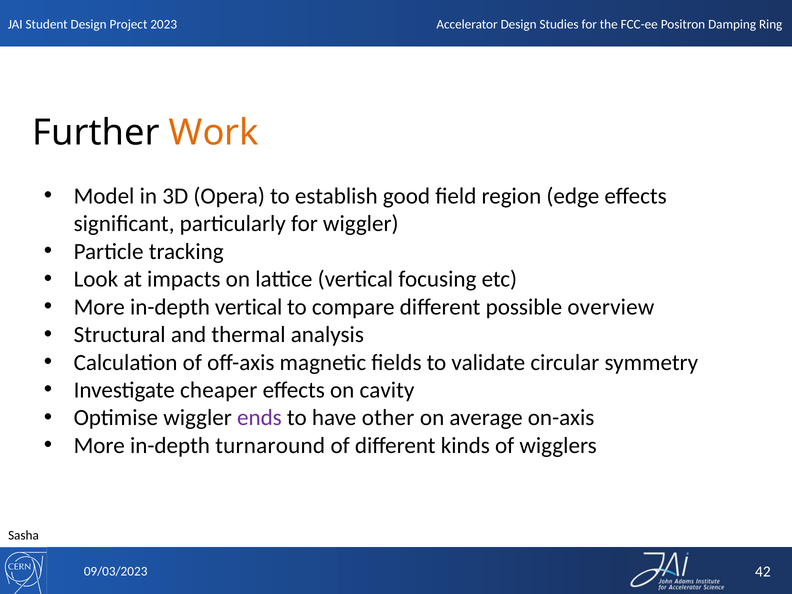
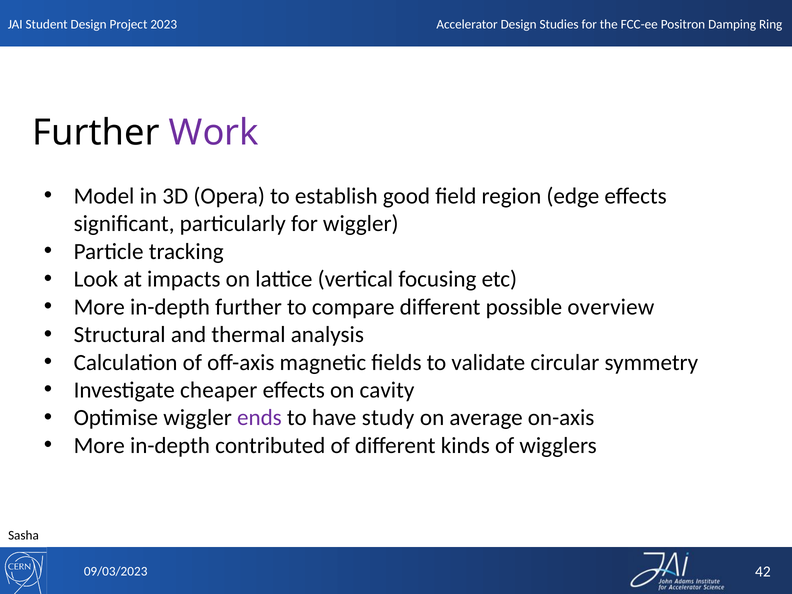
Work colour: orange -> purple
in-depth vertical: vertical -> further
other: other -> study
turnaround: turnaround -> contributed
